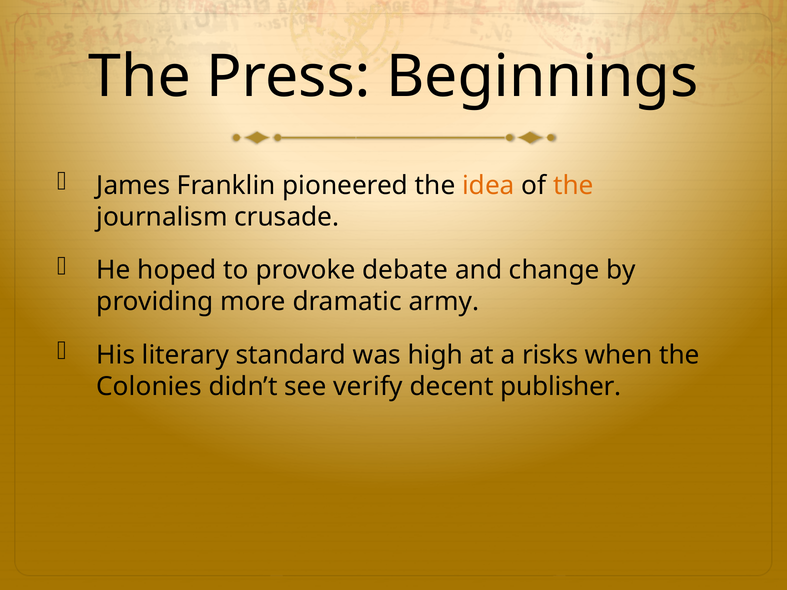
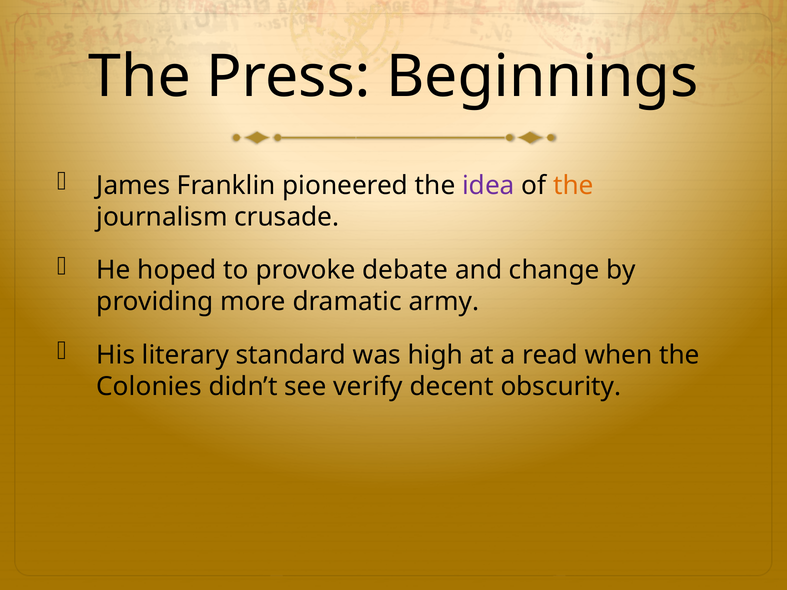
idea colour: orange -> purple
risks: risks -> read
publisher: publisher -> obscurity
